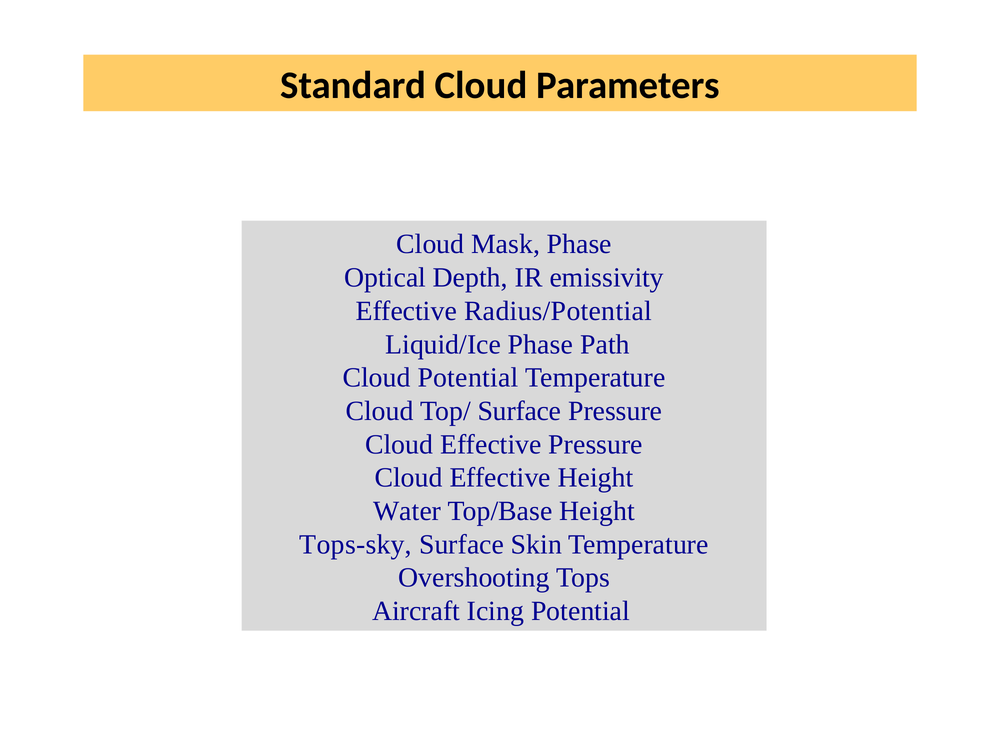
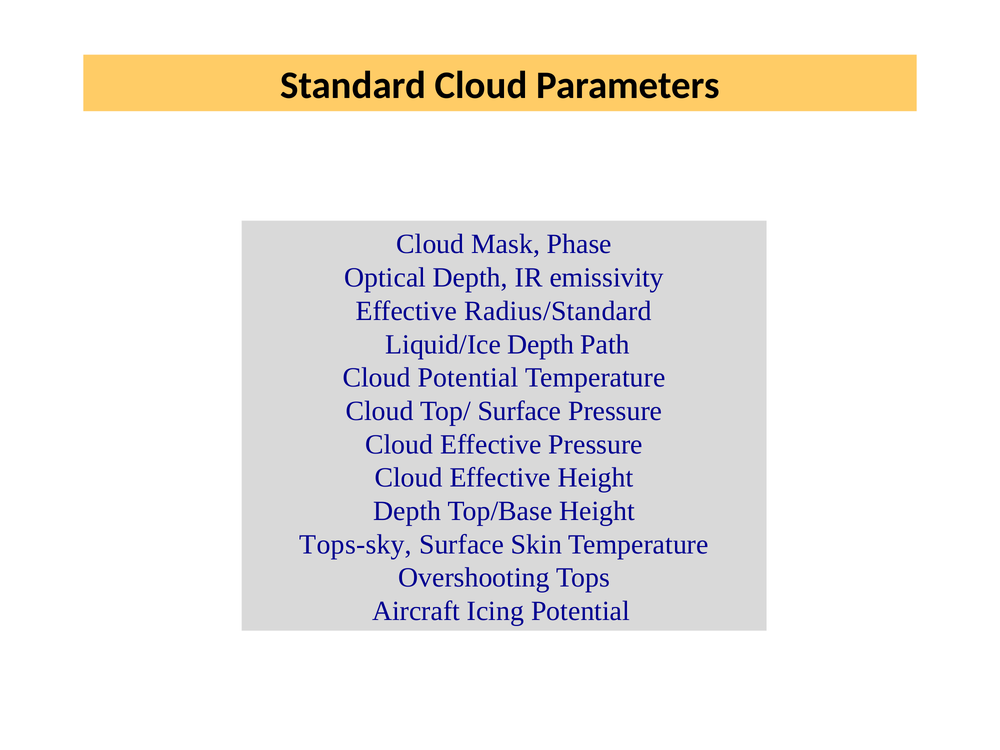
Radius/Potential: Radius/Potential -> Radius/Standard
Liquid/Ice Phase: Phase -> Depth
Water at (407, 511): Water -> Depth
